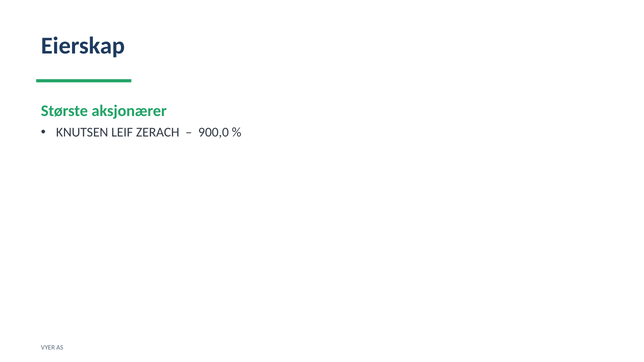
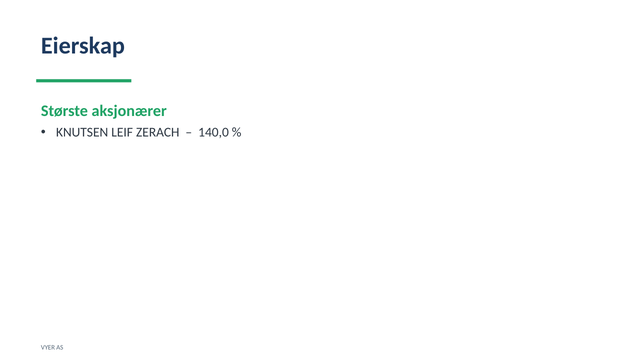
900,0: 900,0 -> 140,0
